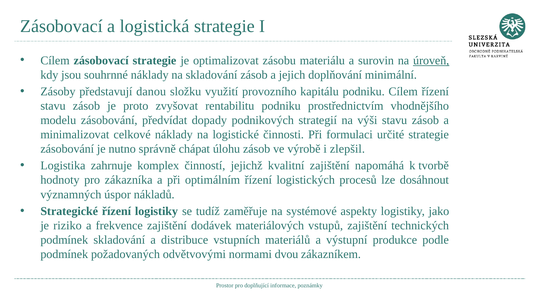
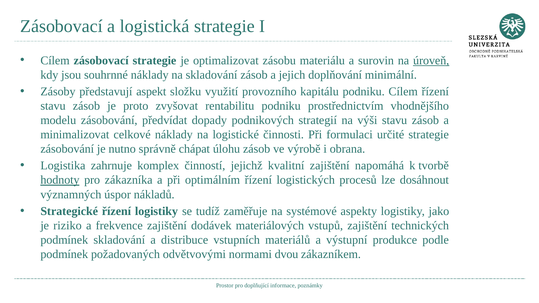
danou: danou -> aspekt
zlepšil: zlepšil -> obrana
hodnoty underline: none -> present
